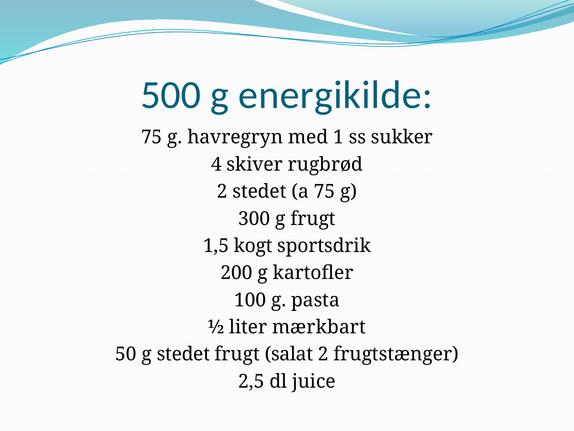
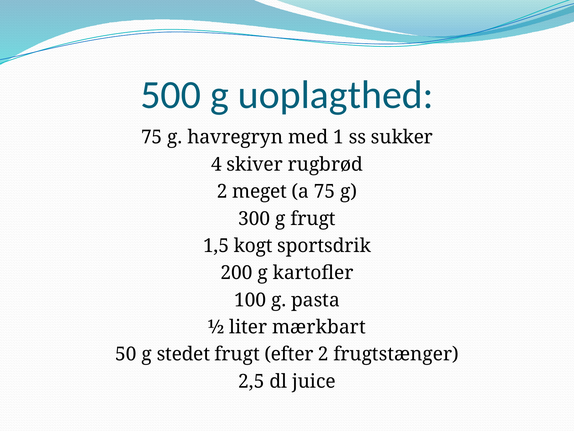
energikilde: energikilde -> uoplagthed
2 stedet: stedet -> meget
salat: salat -> efter
